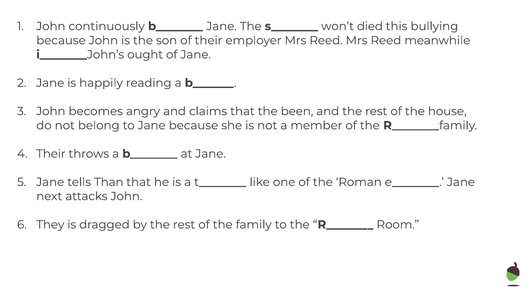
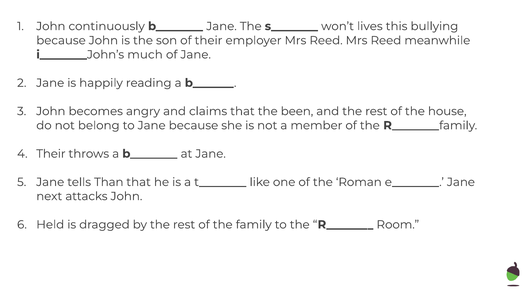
died: died -> lives
ought: ought -> much
They: They -> Held
